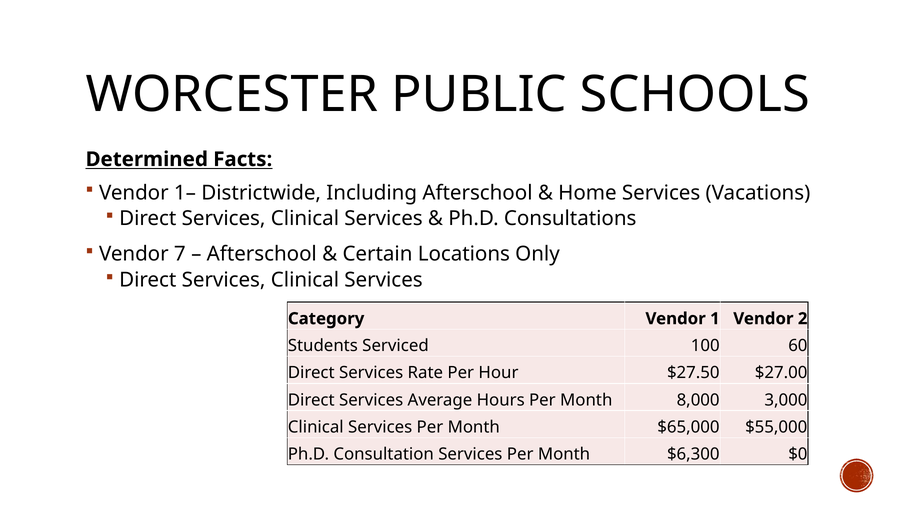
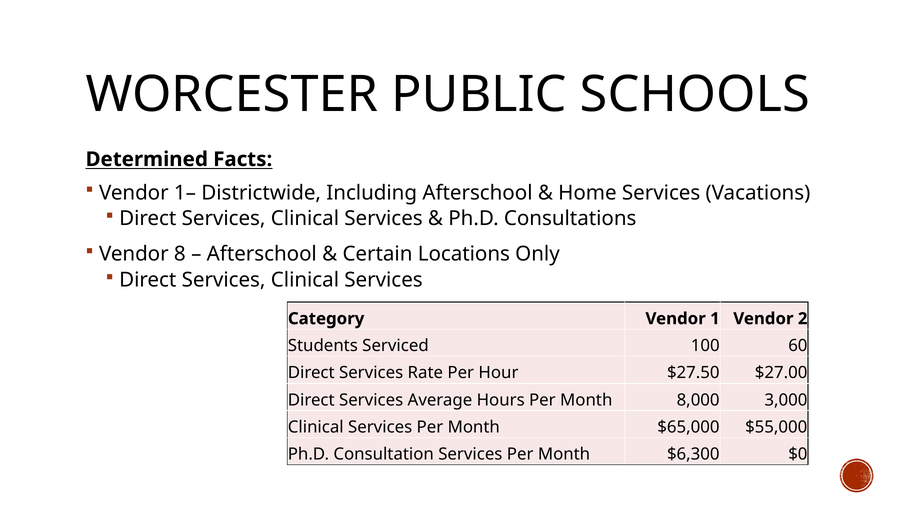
7: 7 -> 8
